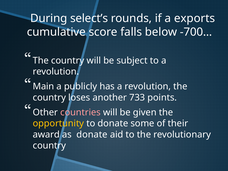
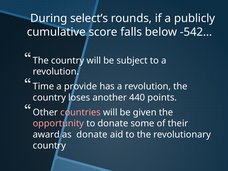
exports: exports -> publicly
-700…: -700… -> -542…
Main: Main -> Time
publicly: publicly -> provide
733: 733 -> 440
opportunity colour: yellow -> pink
